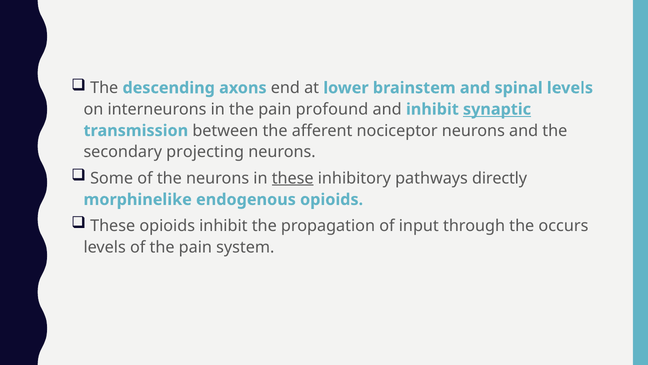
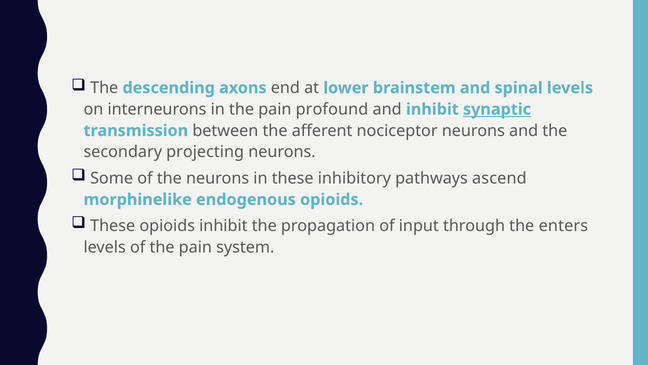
these at (293, 178) underline: present -> none
directly: directly -> ascend
occurs: occurs -> enters
